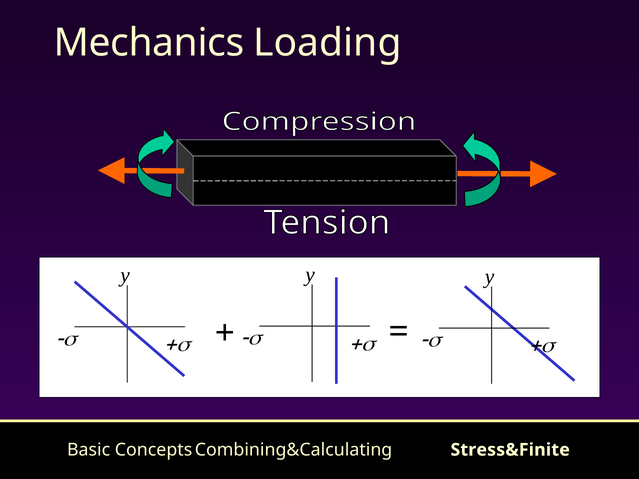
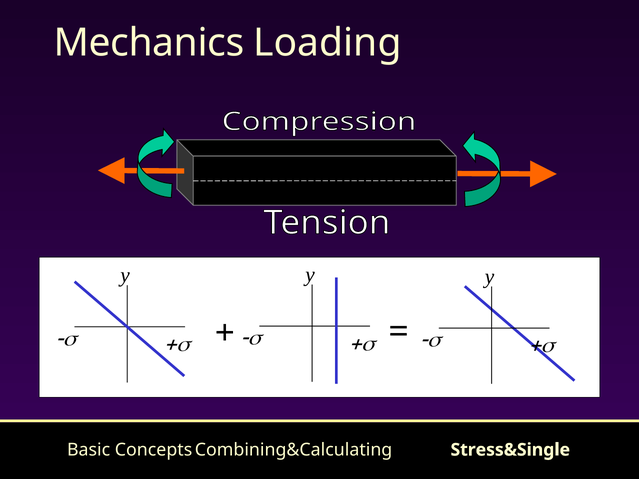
Stress&Finite: Stress&Finite -> Stress&Single
